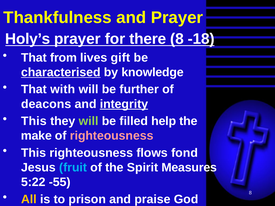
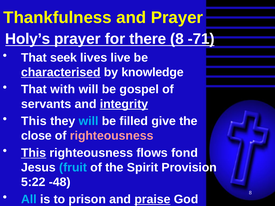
-18: -18 -> -71
from: from -> seek
gift: gift -> live
further: further -> gospel
deacons: deacons -> servants
will at (89, 121) colour: light green -> light blue
help: help -> give
make: make -> close
This at (34, 153) underline: none -> present
Measures: Measures -> Provision
-55: -55 -> -48
All colour: yellow -> light blue
praise underline: none -> present
